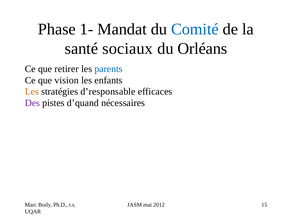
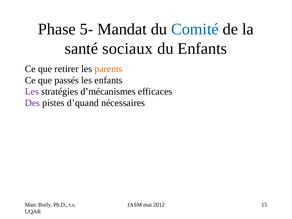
1-: 1- -> 5-
du Orléans: Orléans -> Enfants
parents colour: blue -> orange
vision: vision -> passés
Les at (32, 92) colour: orange -> purple
d’responsable: d’responsable -> d’mécanismes
